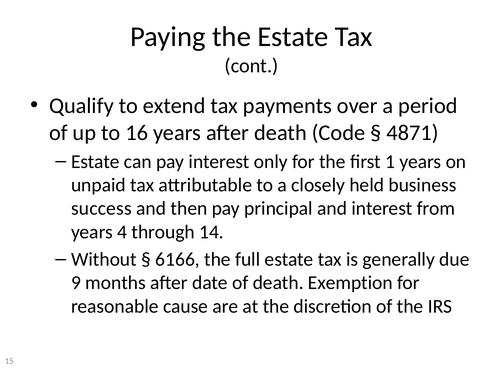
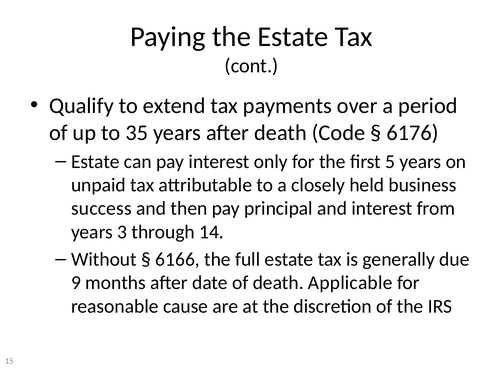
16: 16 -> 35
4871: 4871 -> 6176
1: 1 -> 5
4: 4 -> 3
Exemption: Exemption -> Applicable
